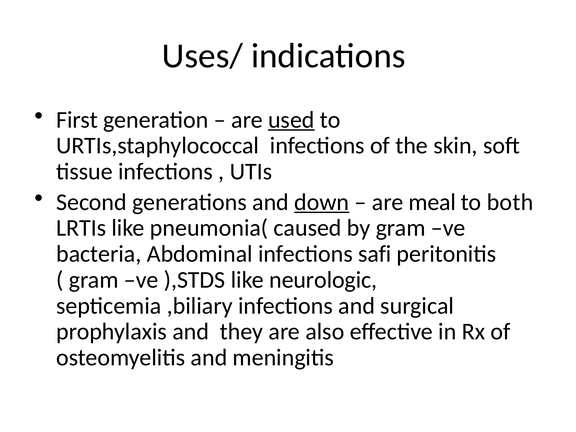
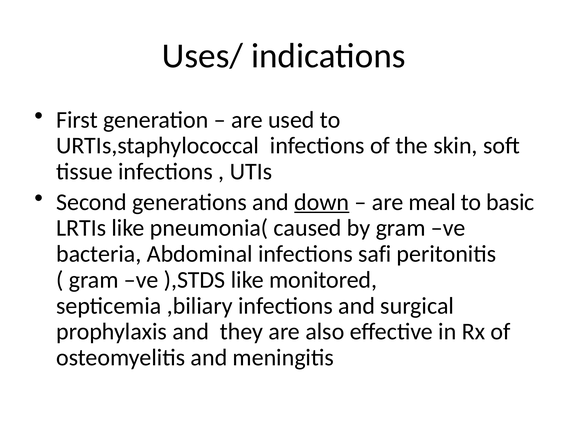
used underline: present -> none
both: both -> basic
neurologic: neurologic -> monitored
